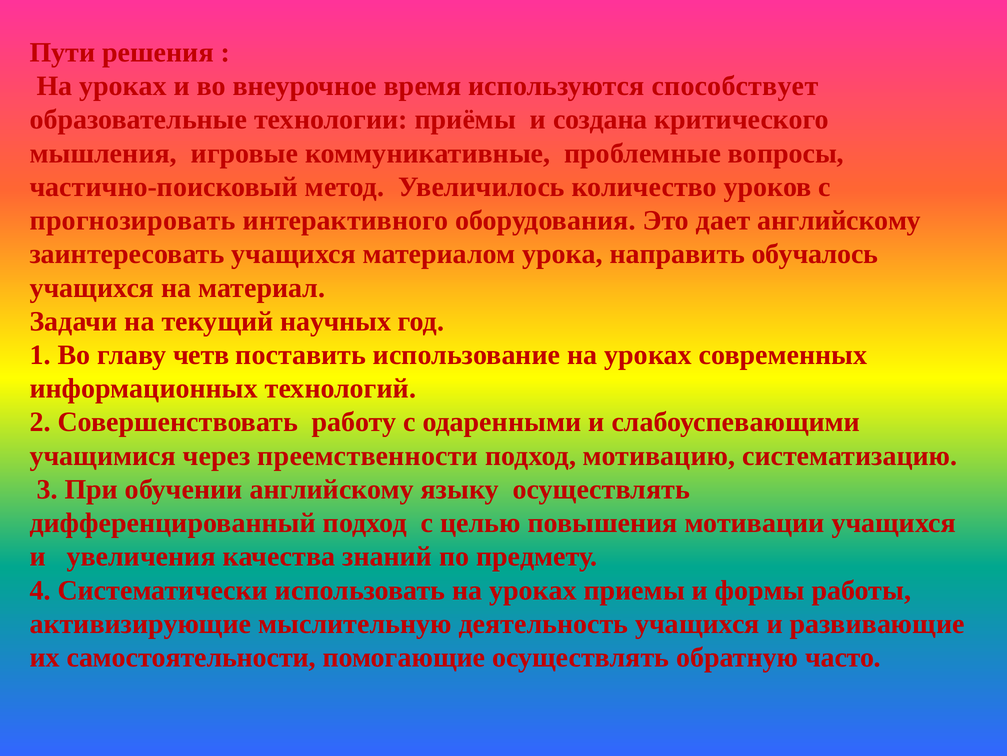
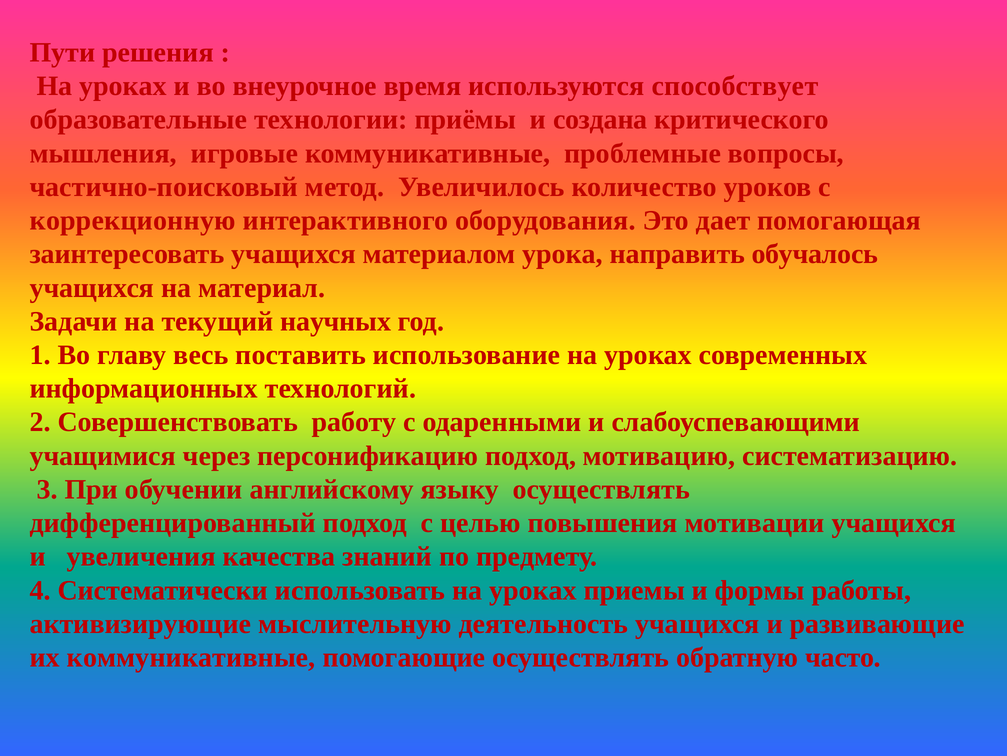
прогнозировать: прогнозировать -> коррекционную
дает английскому: английскому -> помогающая
четв: четв -> весь
преемственности: преемственности -> персонификацию
их самостоятельности: самостоятельности -> коммуникативные
